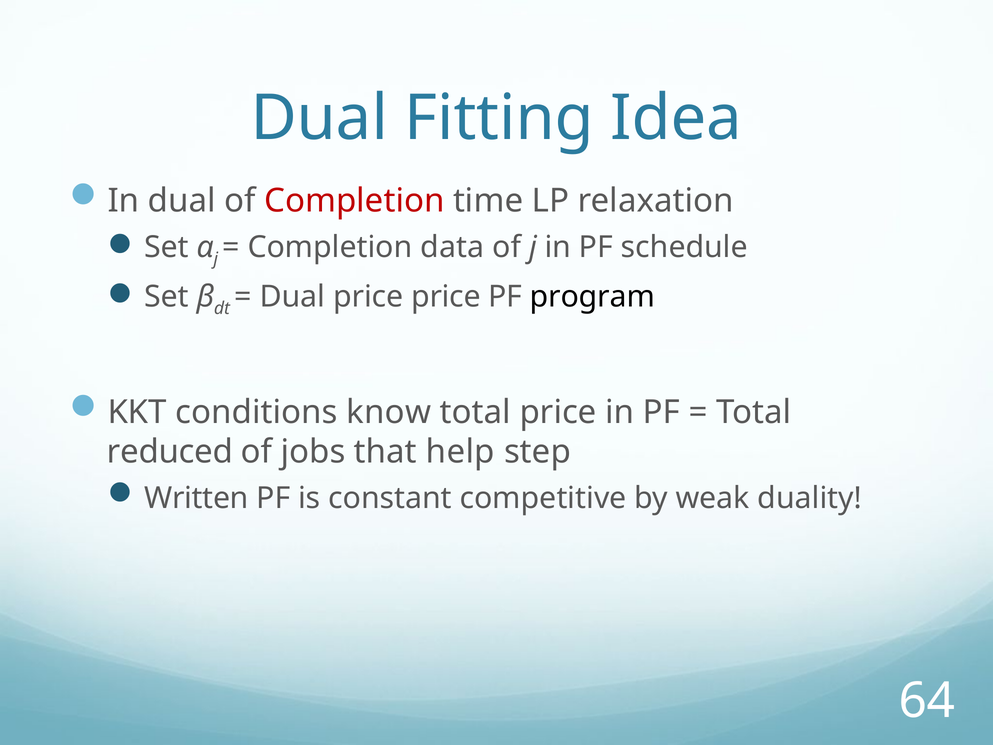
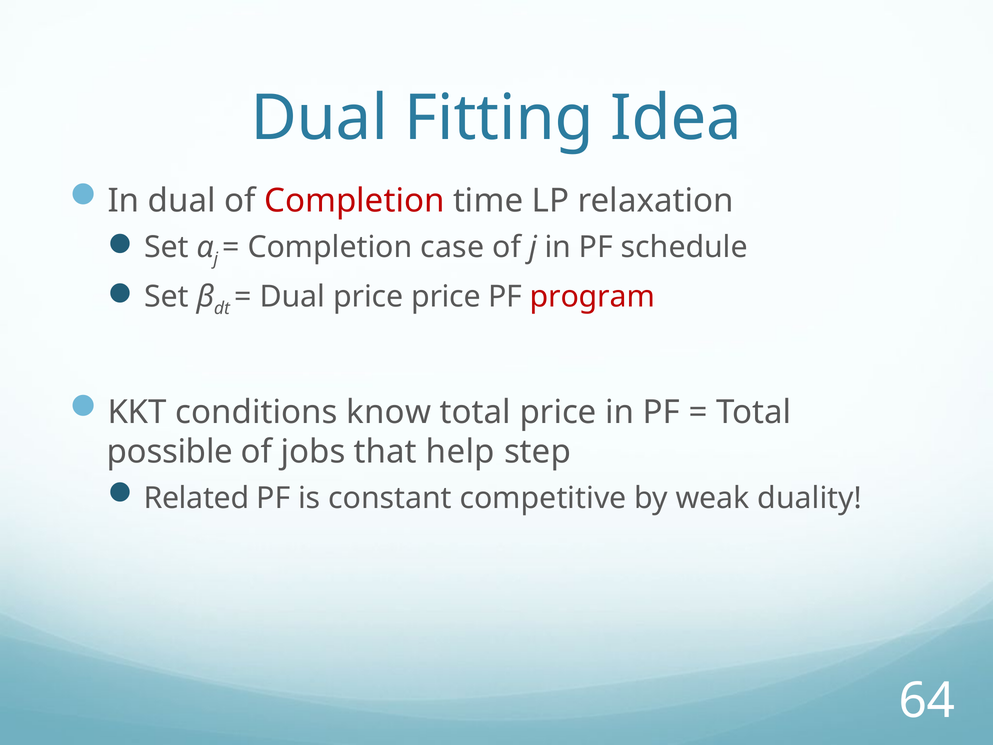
data: data -> case
program colour: black -> red
reduced: reduced -> possible
Written: Written -> Related
